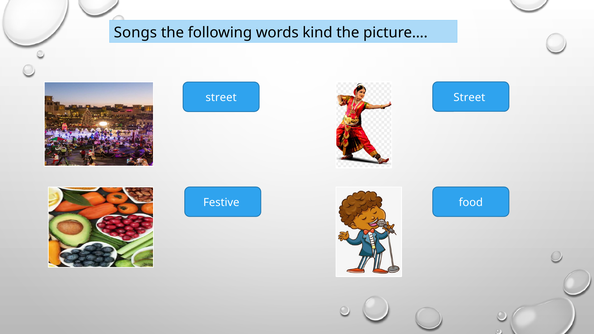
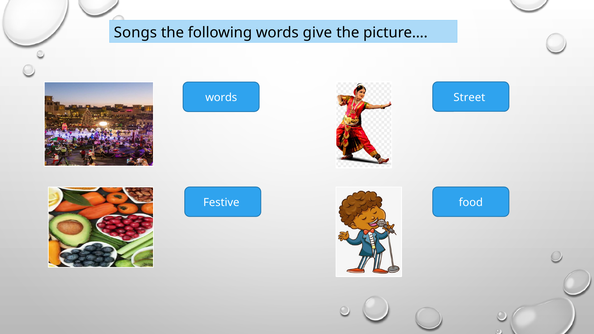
kind: kind -> give
street at (221, 98): street -> words
